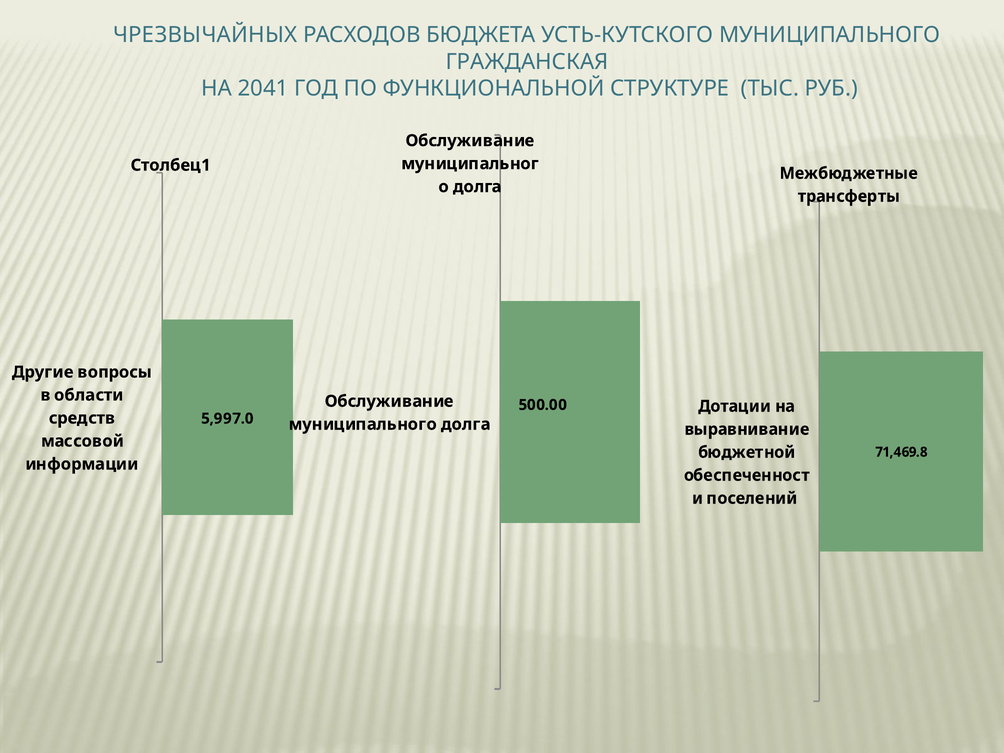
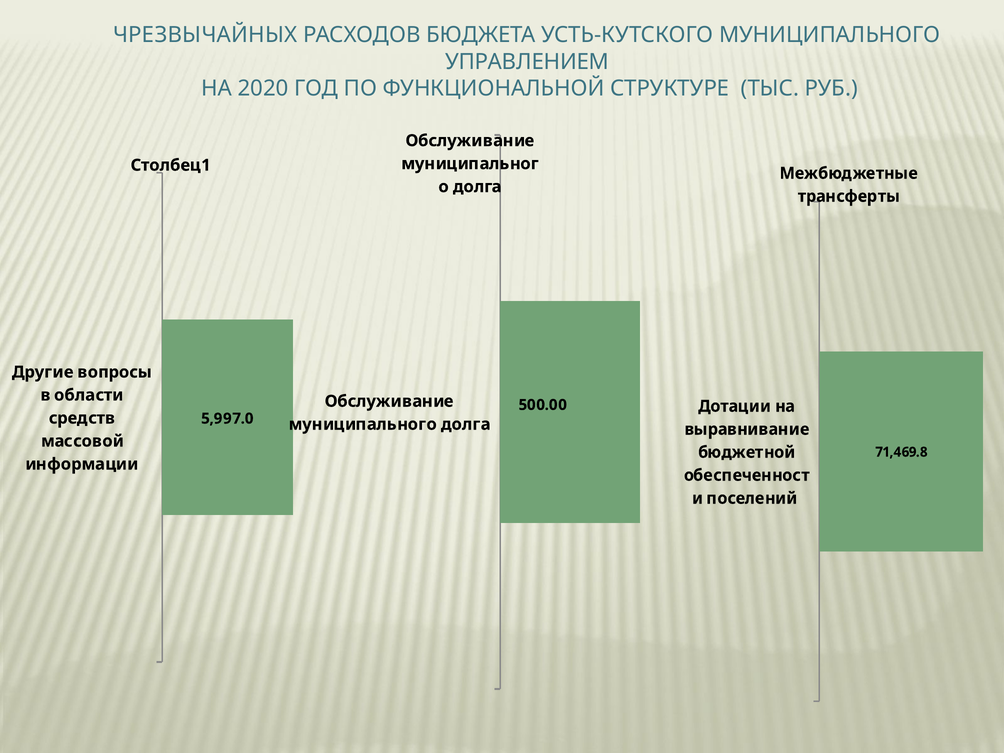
ГРАЖДАНСКАЯ: ГРАЖДАНСКАЯ -> УПРАВЛЕНИЕМ
2041: 2041 -> 2020
